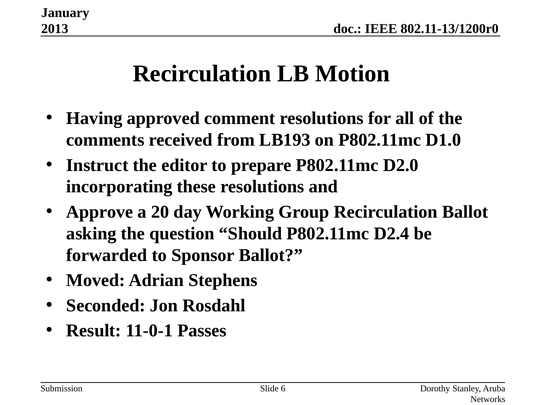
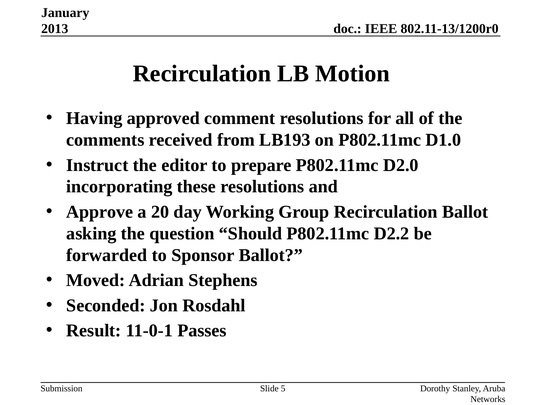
D2.4: D2.4 -> D2.2
6: 6 -> 5
